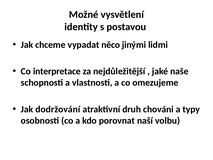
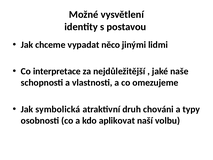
dodržování: dodržování -> symbolická
porovnat: porovnat -> aplikovat
